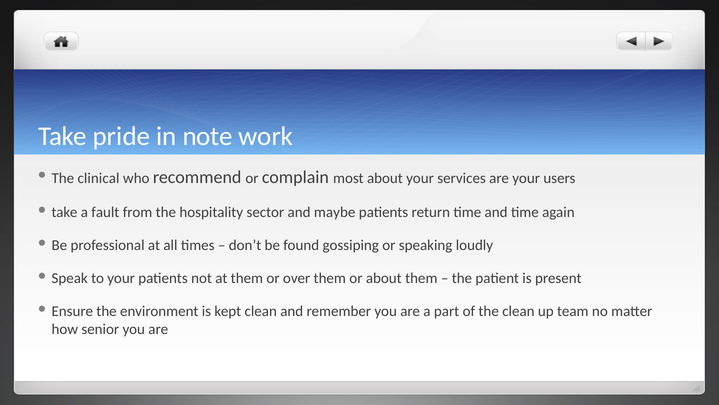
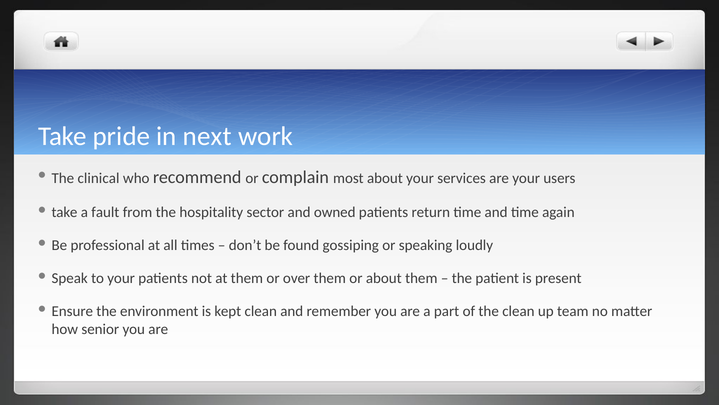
note: note -> next
maybe: maybe -> owned
